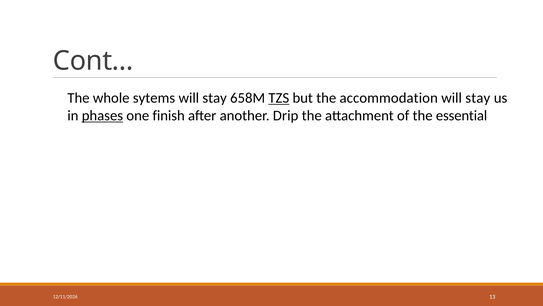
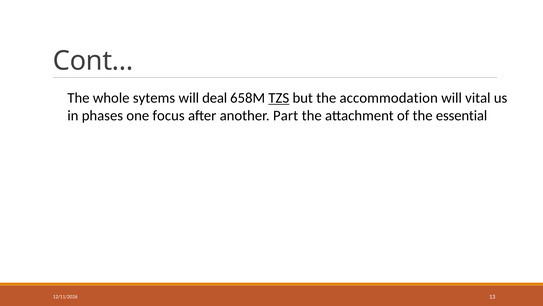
stay at (215, 98): stay -> deal
stay at (478, 98): stay -> vital
phases underline: present -> none
finish: finish -> focus
Drip: Drip -> Part
